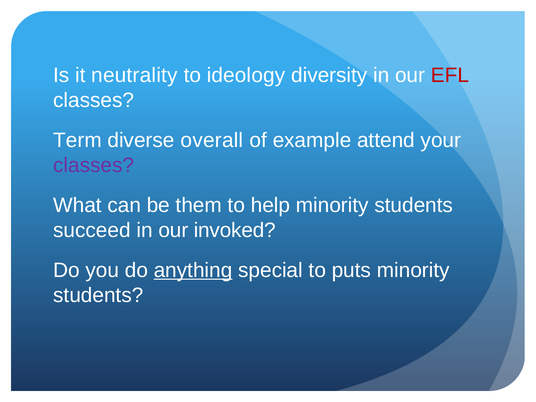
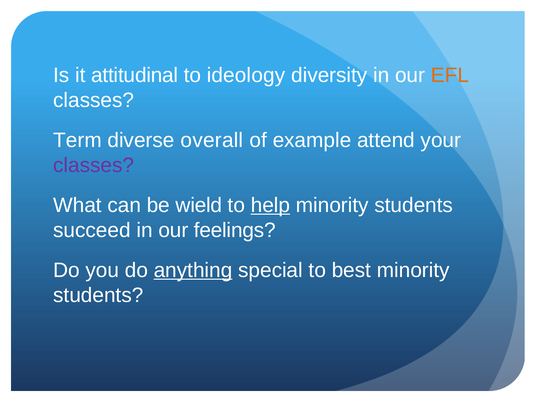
neutrality: neutrality -> attitudinal
EFL colour: red -> orange
them: them -> wield
help underline: none -> present
invoked: invoked -> feelings
puts: puts -> best
